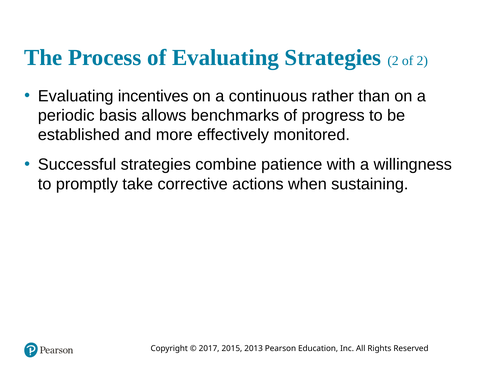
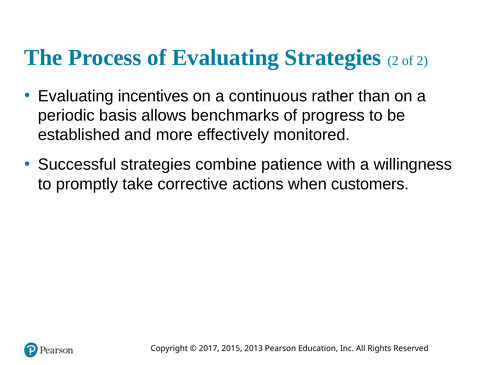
sustaining: sustaining -> customers
